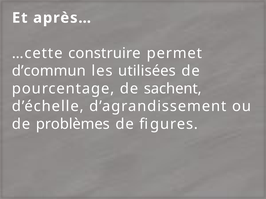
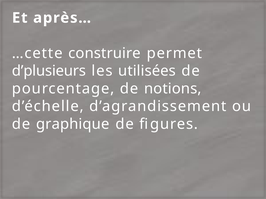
d’commun: d’commun -> d’plusieurs
sachent: sachent -> notions
problèmes: problèmes -> graphique
